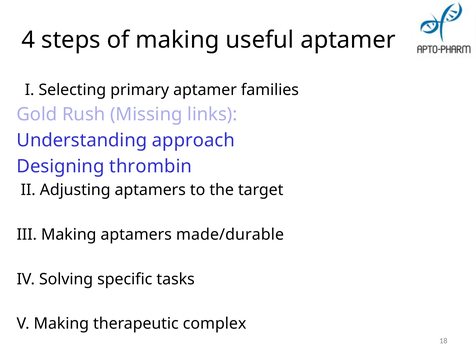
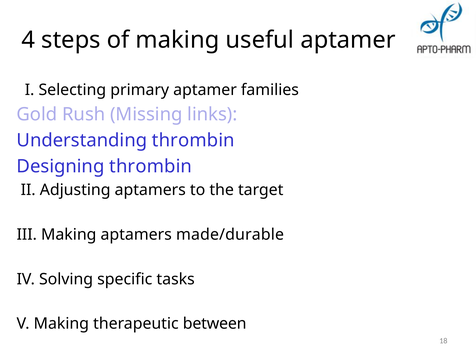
Understanding approach: approach -> thrombin
complex: complex -> between
